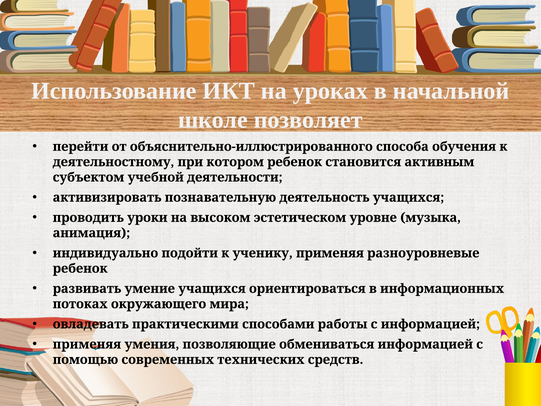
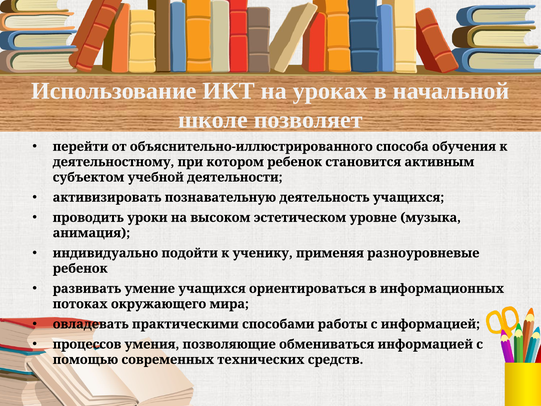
применяя at (87, 344): применяя -> процессов
